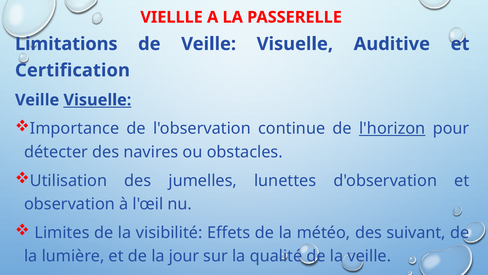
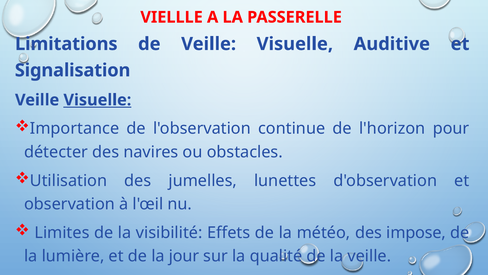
Certification: Certification -> Signalisation
l'horizon underline: present -> none
suivant: suivant -> impose
